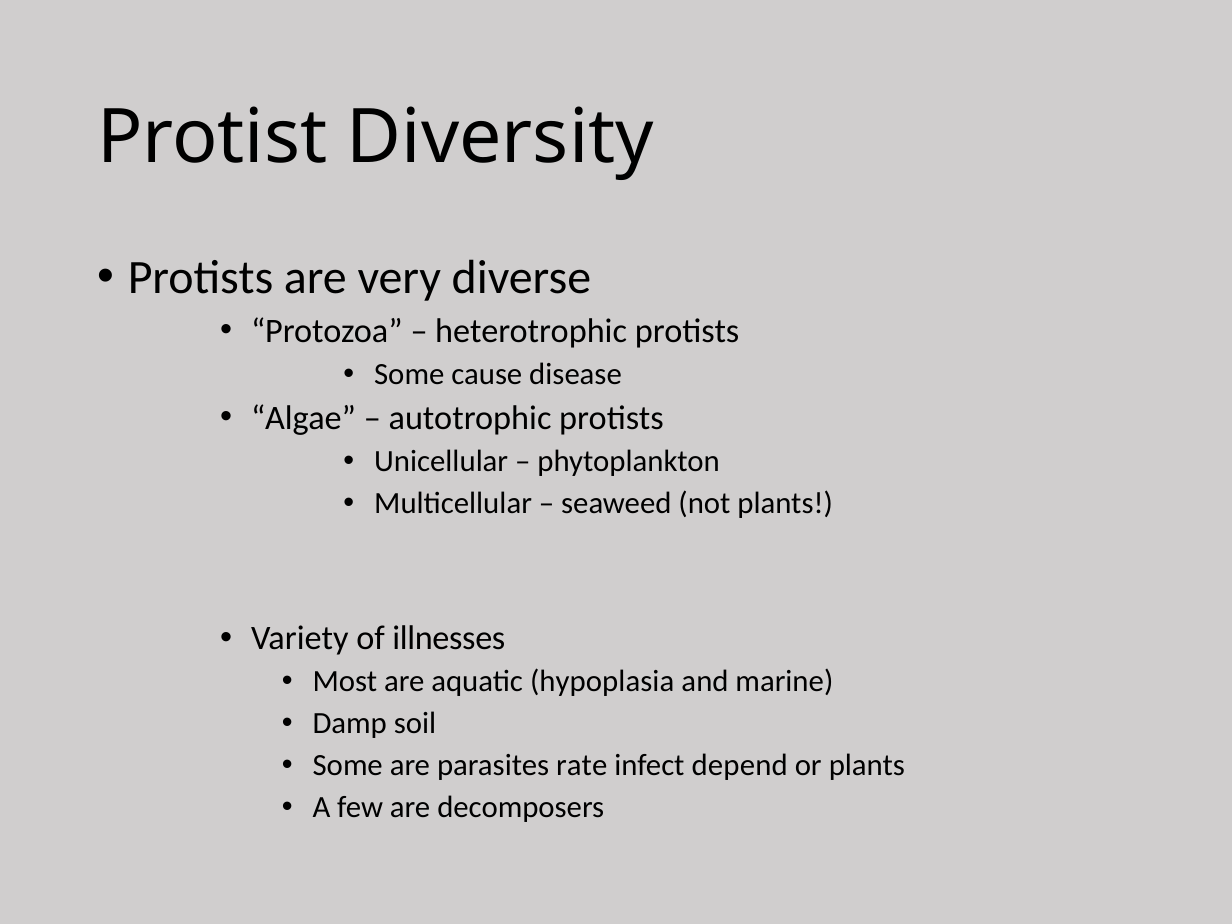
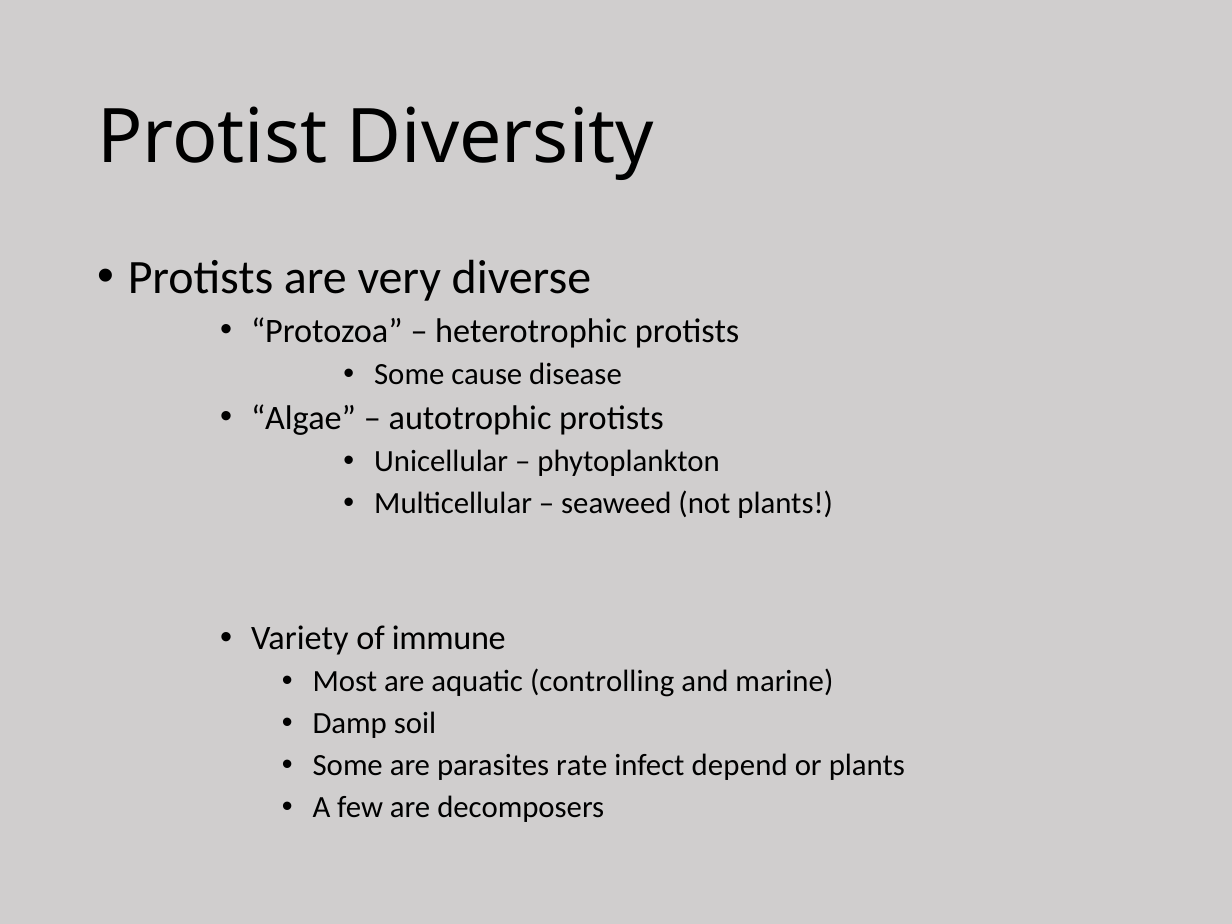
illnesses: illnesses -> immune
hypoplasia: hypoplasia -> controlling
